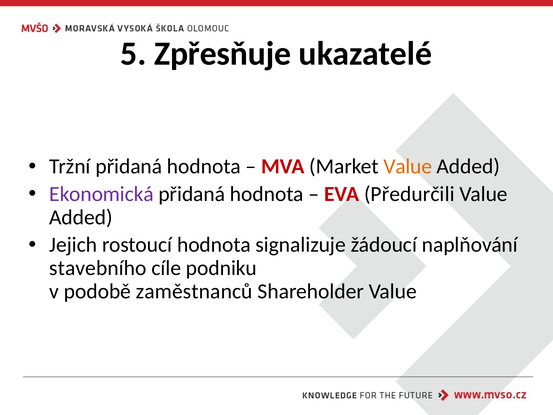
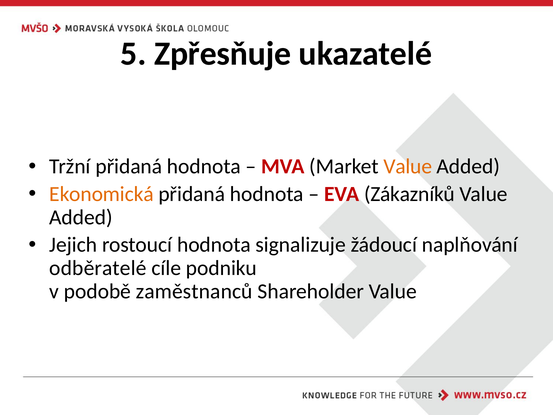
Ekonomická colour: purple -> orange
Předurčili: Předurčili -> Zákazníků
stavebního: stavebního -> odběratelé
